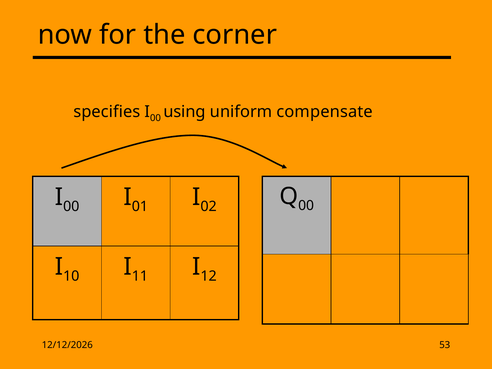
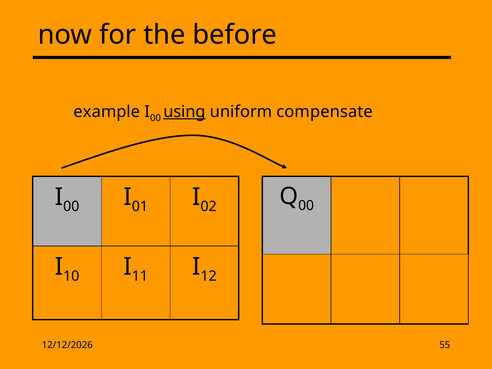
corner: corner -> before
specifies: specifies -> example
using underline: none -> present
53: 53 -> 55
